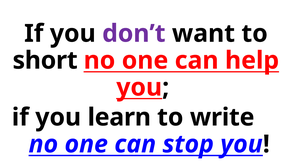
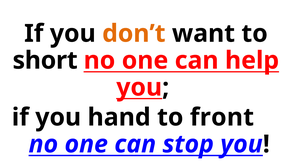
don’t colour: purple -> orange
learn: learn -> hand
write: write -> front
